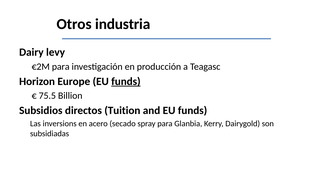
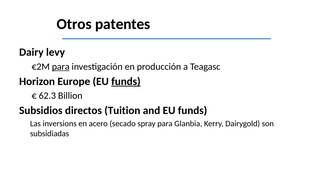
industria: industria -> patentes
para at (61, 67) underline: none -> present
75.5: 75.5 -> 62.3
